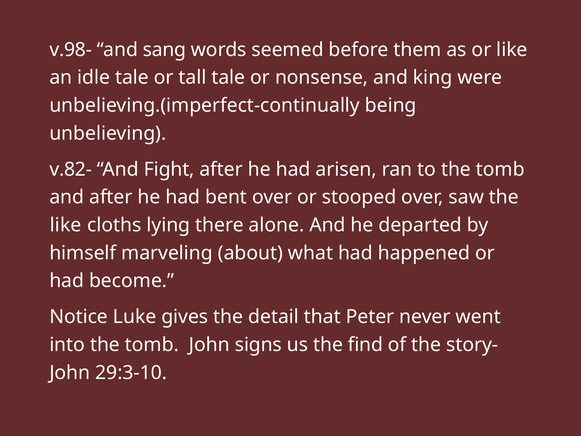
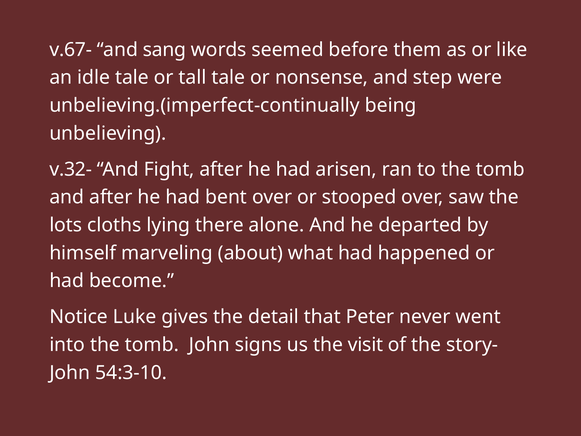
v.98-: v.98- -> v.67-
king: king -> step
v.82-: v.82- -> v.32-
like at (66, 225): like -> lots
find: find -> visit
29:3-10: 29:3-10 -> 54:3-10
